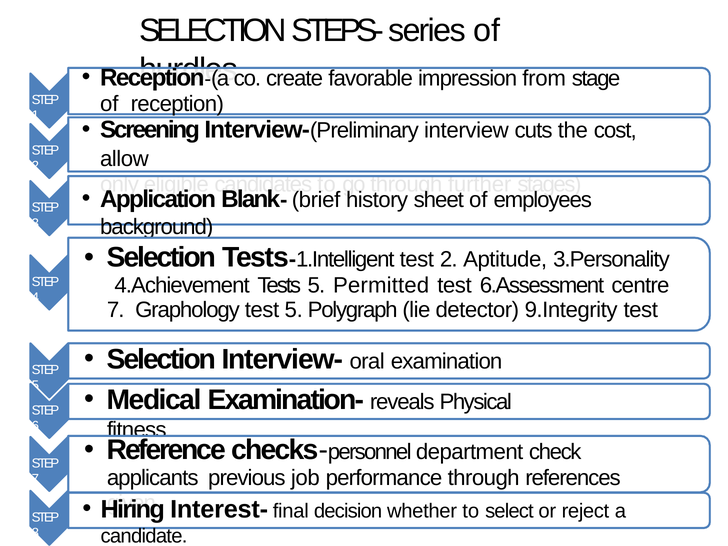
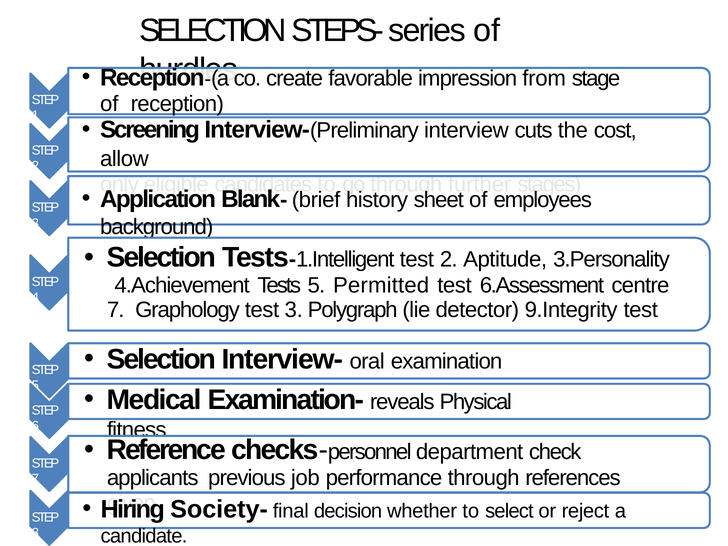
test 5: 5 -> 3
Interest-: Interest- -> Society-
